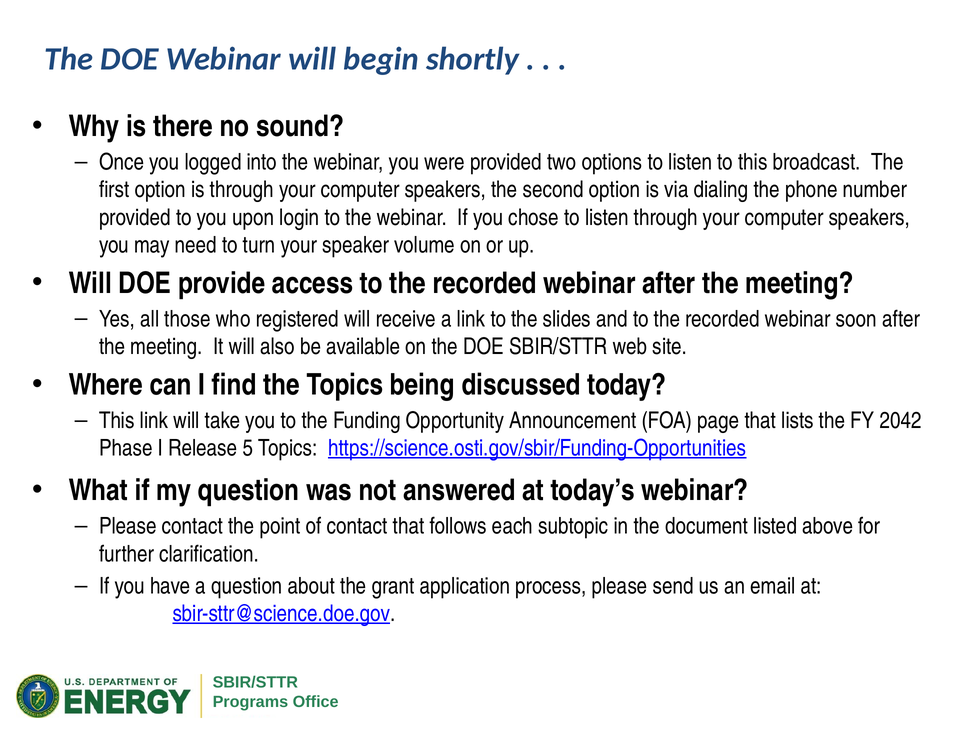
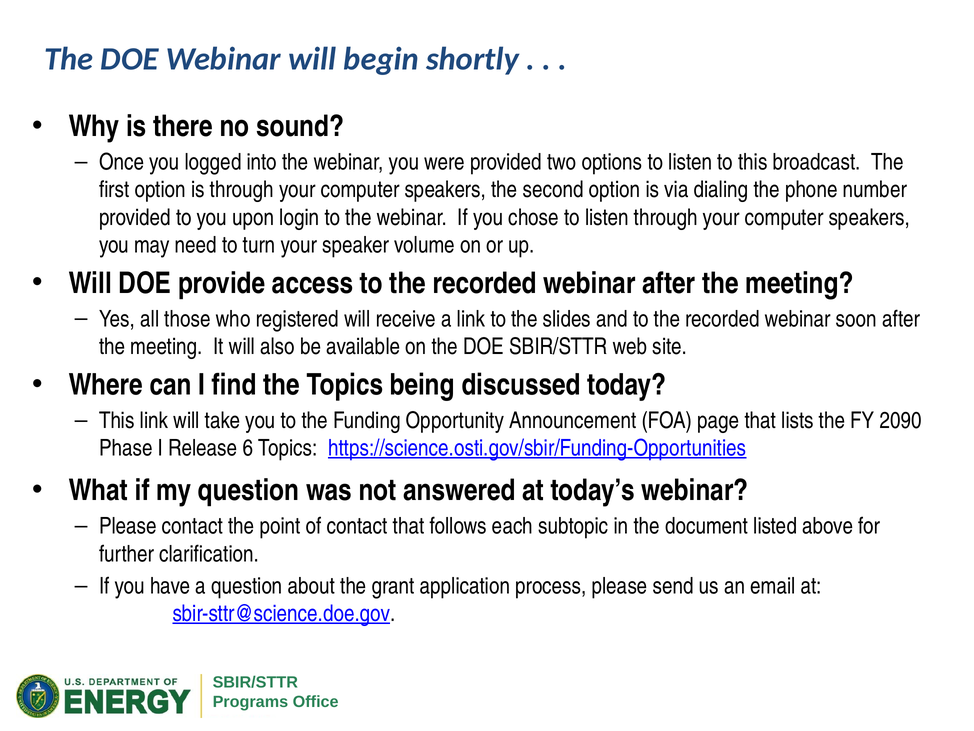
2042: 2042 -> 2090
5: 5 -> 6
